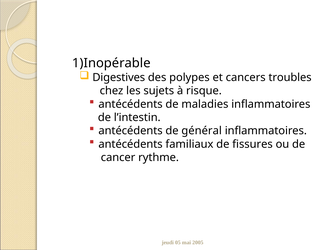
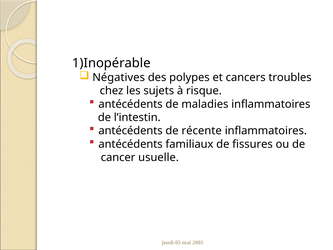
Digestives: Digestives -> Négatives
général: général -> récente
rythme: rythme -> usuelle
